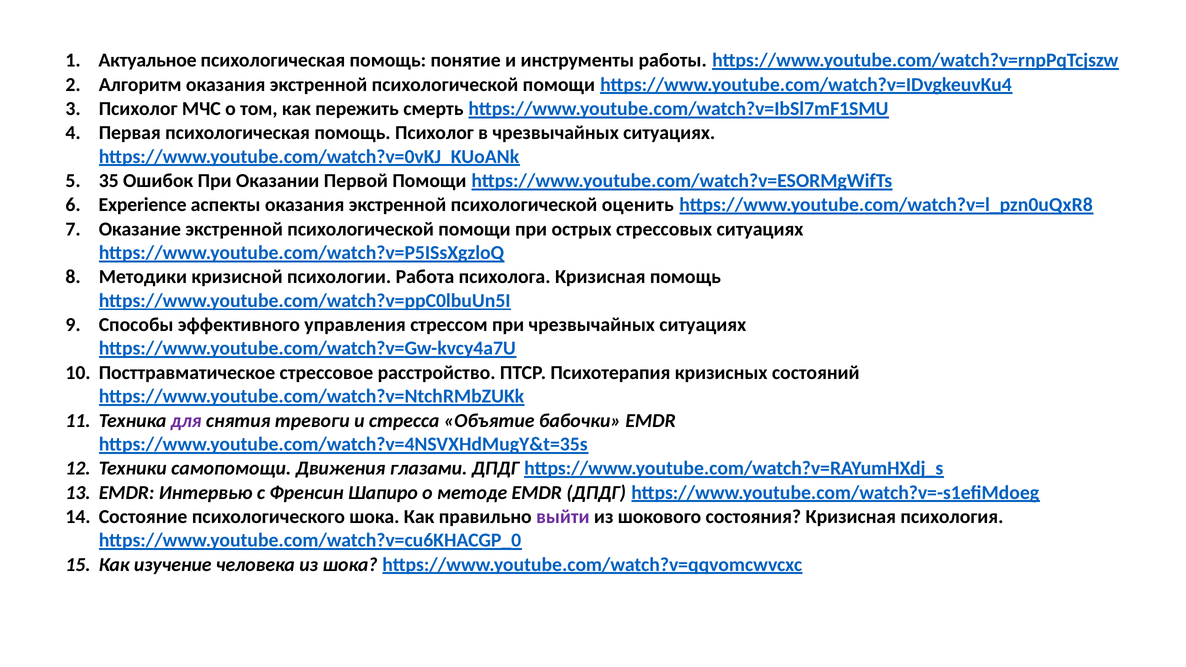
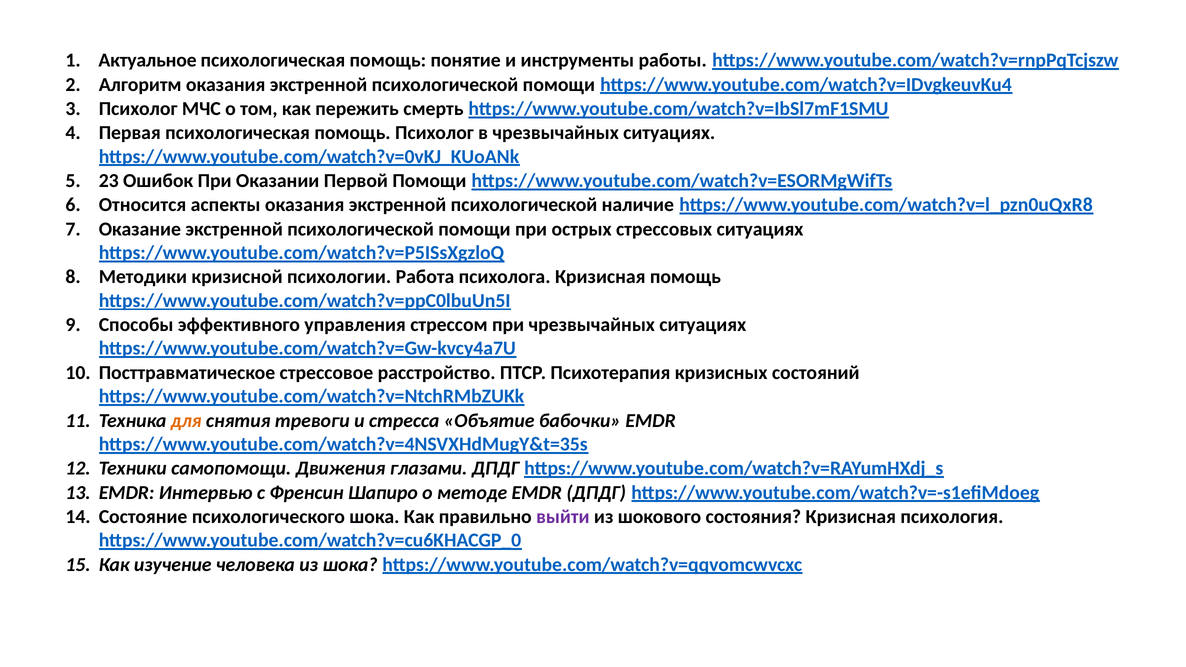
35: 35 -> 23
Experience: Experience -> Относится
оценить: оценить -> наличие
для colour: purple -> orange
